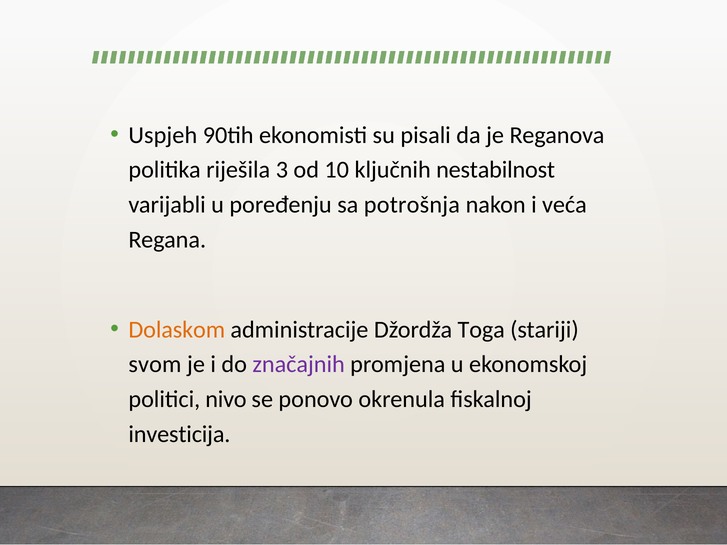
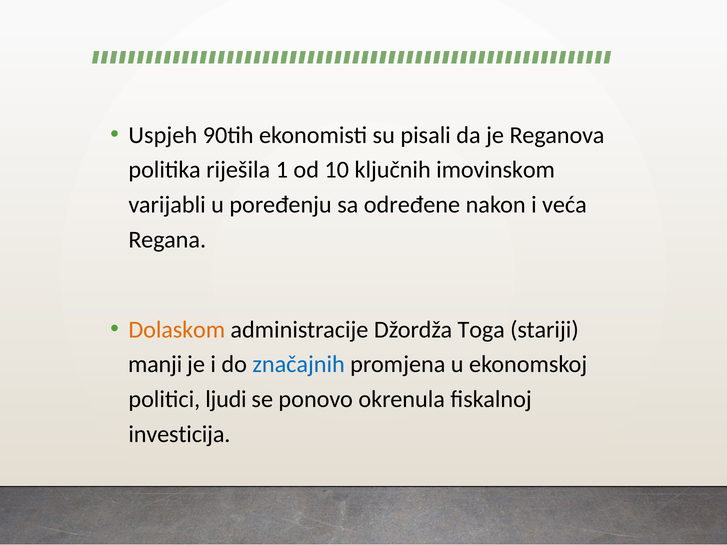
3: 3 -> 1
nestabilnost: nestabilnost -> imovinskom
potrošnja: potrošnja -> određene
svom: svom -> manji
značajnih colour: purple -> blue
nivo: nivo -> ljudi
